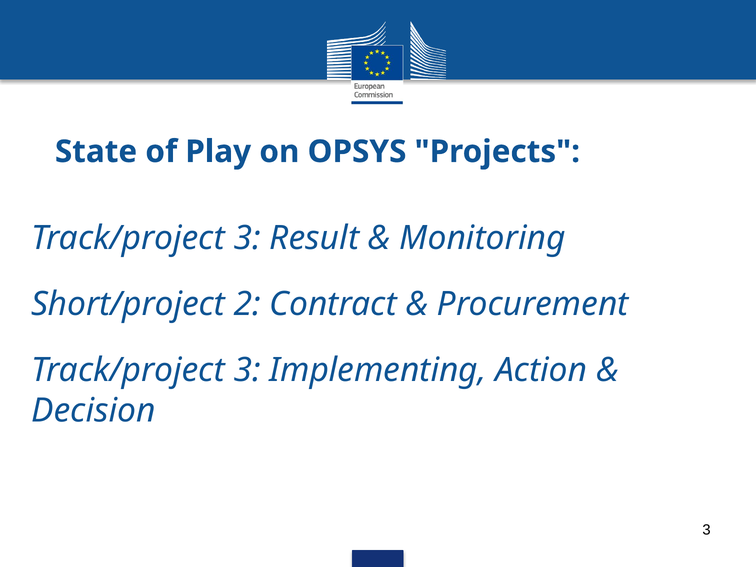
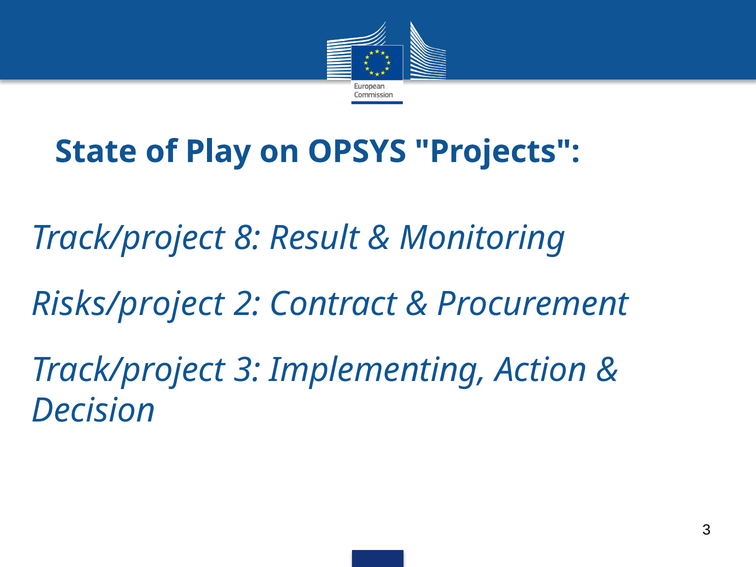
3 at (247, 238): 3 -> 8
Short/project: Short/project -> Risks/project
